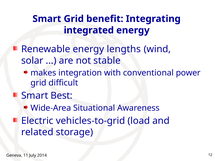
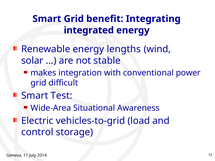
Best: Best -> Test
related: related -> control
